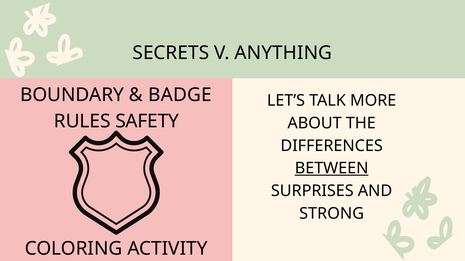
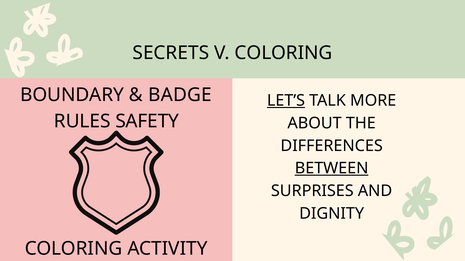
V ANYTHING: ANYTHING -> COLORING
LET’S underline: none -> present
STRONG: STRONG -> DIGNITY
